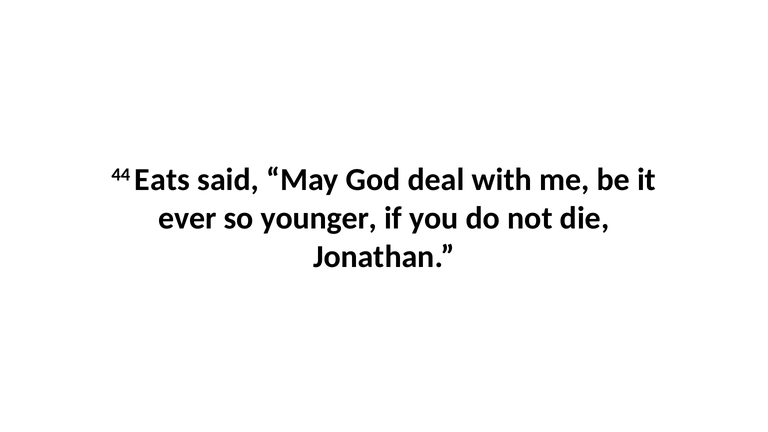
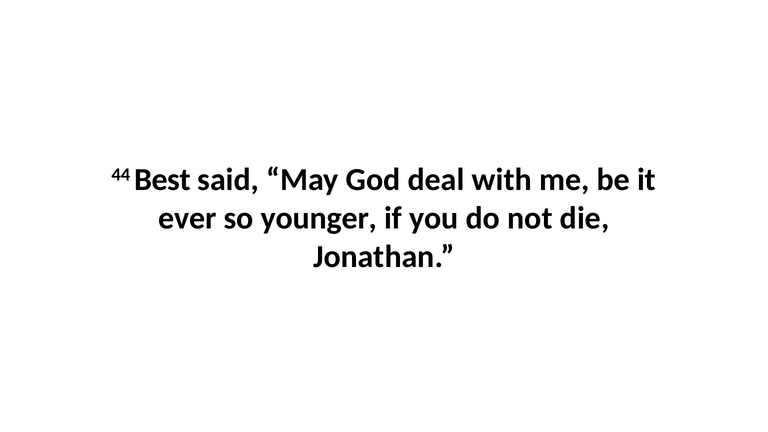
Eats: Eats -> Best
